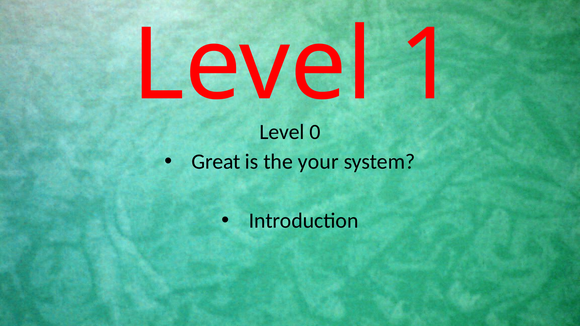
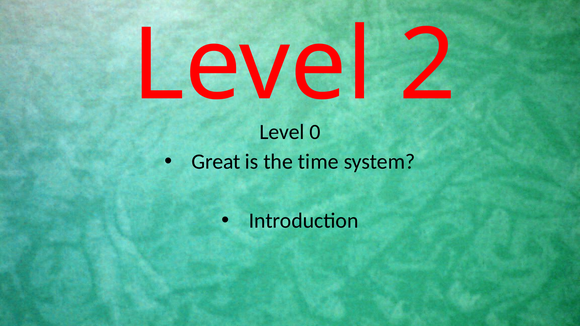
1: 1 -> 2
your: your -> time
